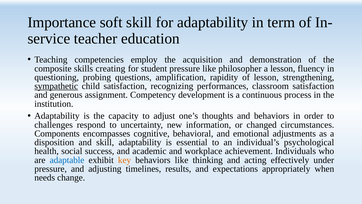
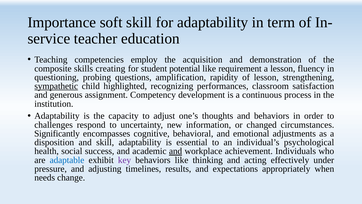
student pressure: pressure -> potential
philosopher: philosopher -> requirement
child satisfaction: satisfaction -> highlighted
Components: Components -> Significantly
and at (176, 151) underline: none -> present
key colour: orange -> purple
